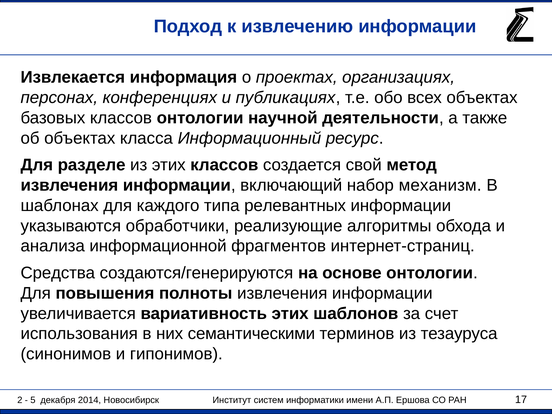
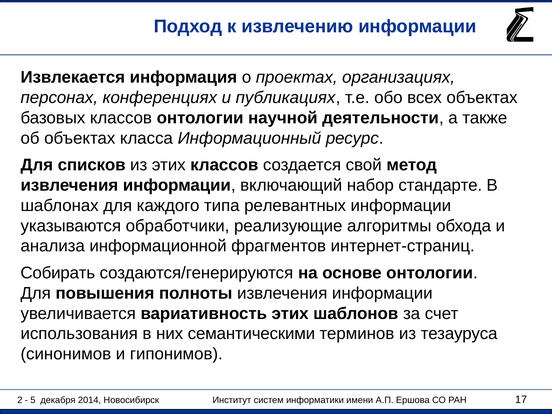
разделе: разделе -> списков
механизм: механизм -> стандарте
Средства: Средства -> Собирать
